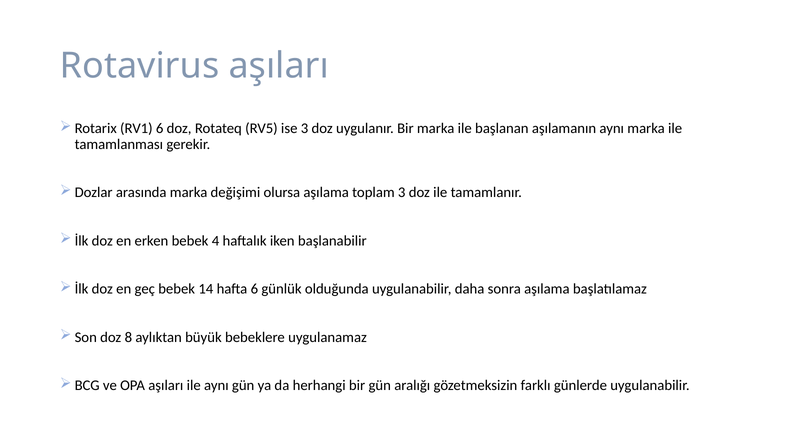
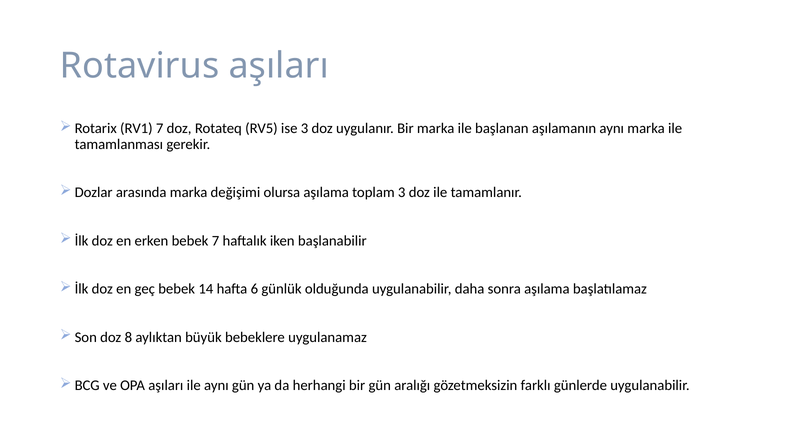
RV1 6: 6 -> 7
bebek 4: 4 -> 7
